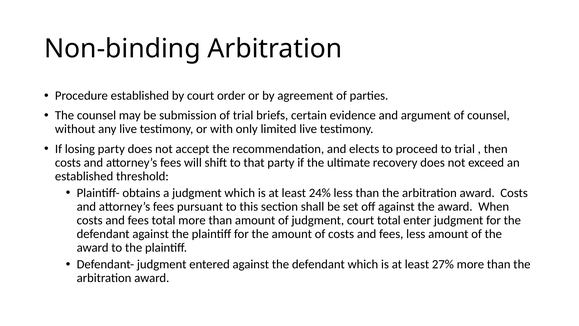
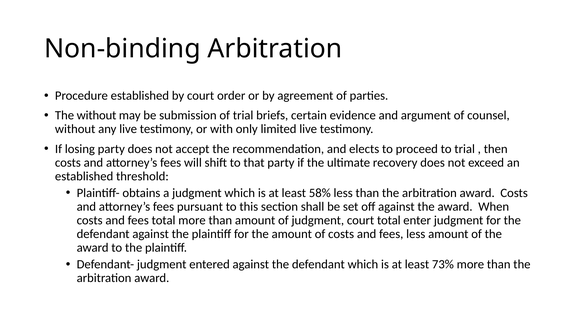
The counsel: counsel -> without
24%: 24% -> 58%
27%: 27% -> 73%
